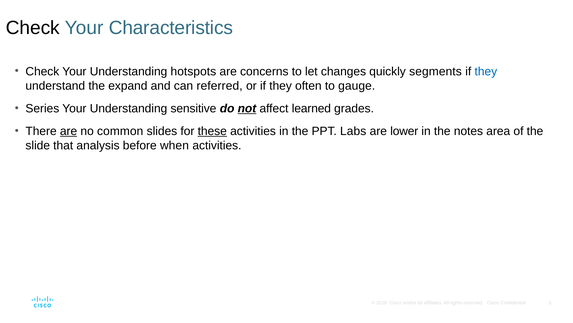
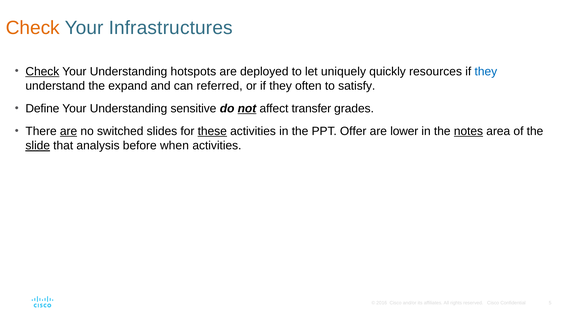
Check at (33, 28) colour: black -> orange
Characteristics: Characteristics -> Infrastructures
Check at (42, 71) underline: none -> present
concerns: concerns -> deployed
changes: changes -> uniquely
segments: segments -> resources
gauge: gauge -> satisfy
Series: Series -> Define
learned: learned -> transfer
common: common -> switched
Labs: Labs -> Offer
notes underline: none -> present
slide underline: none -> present
